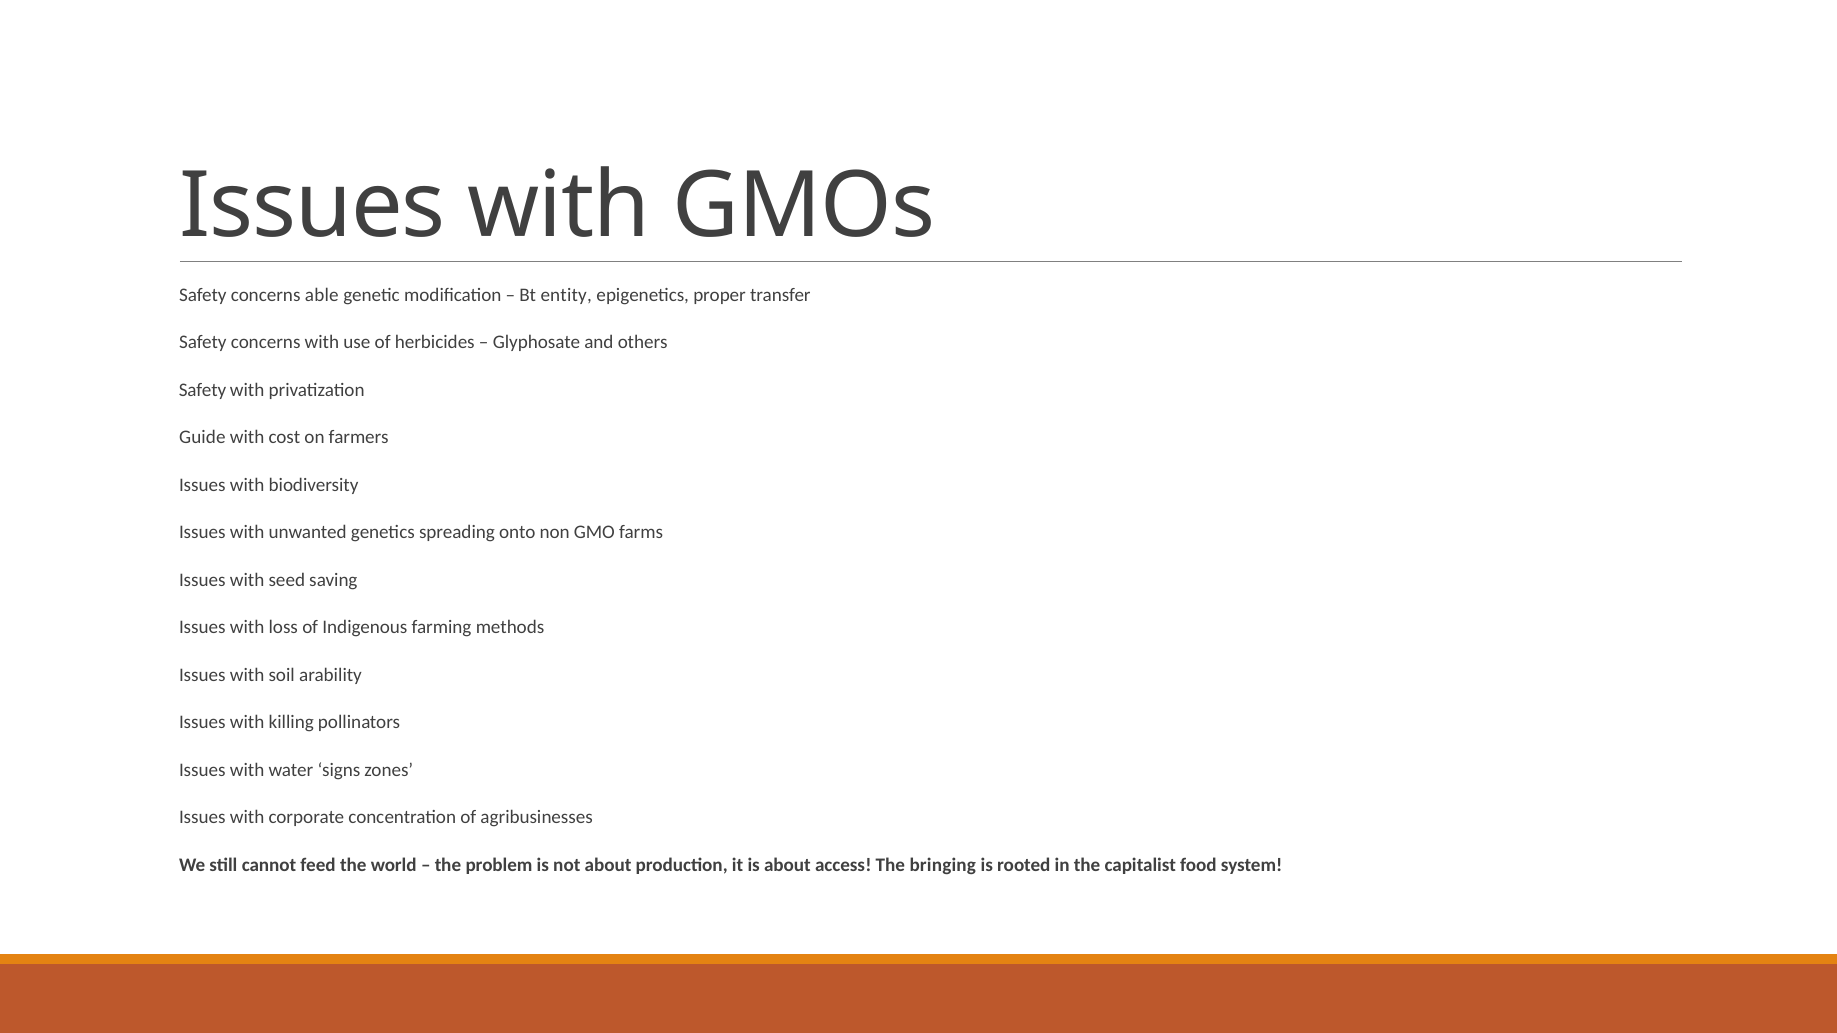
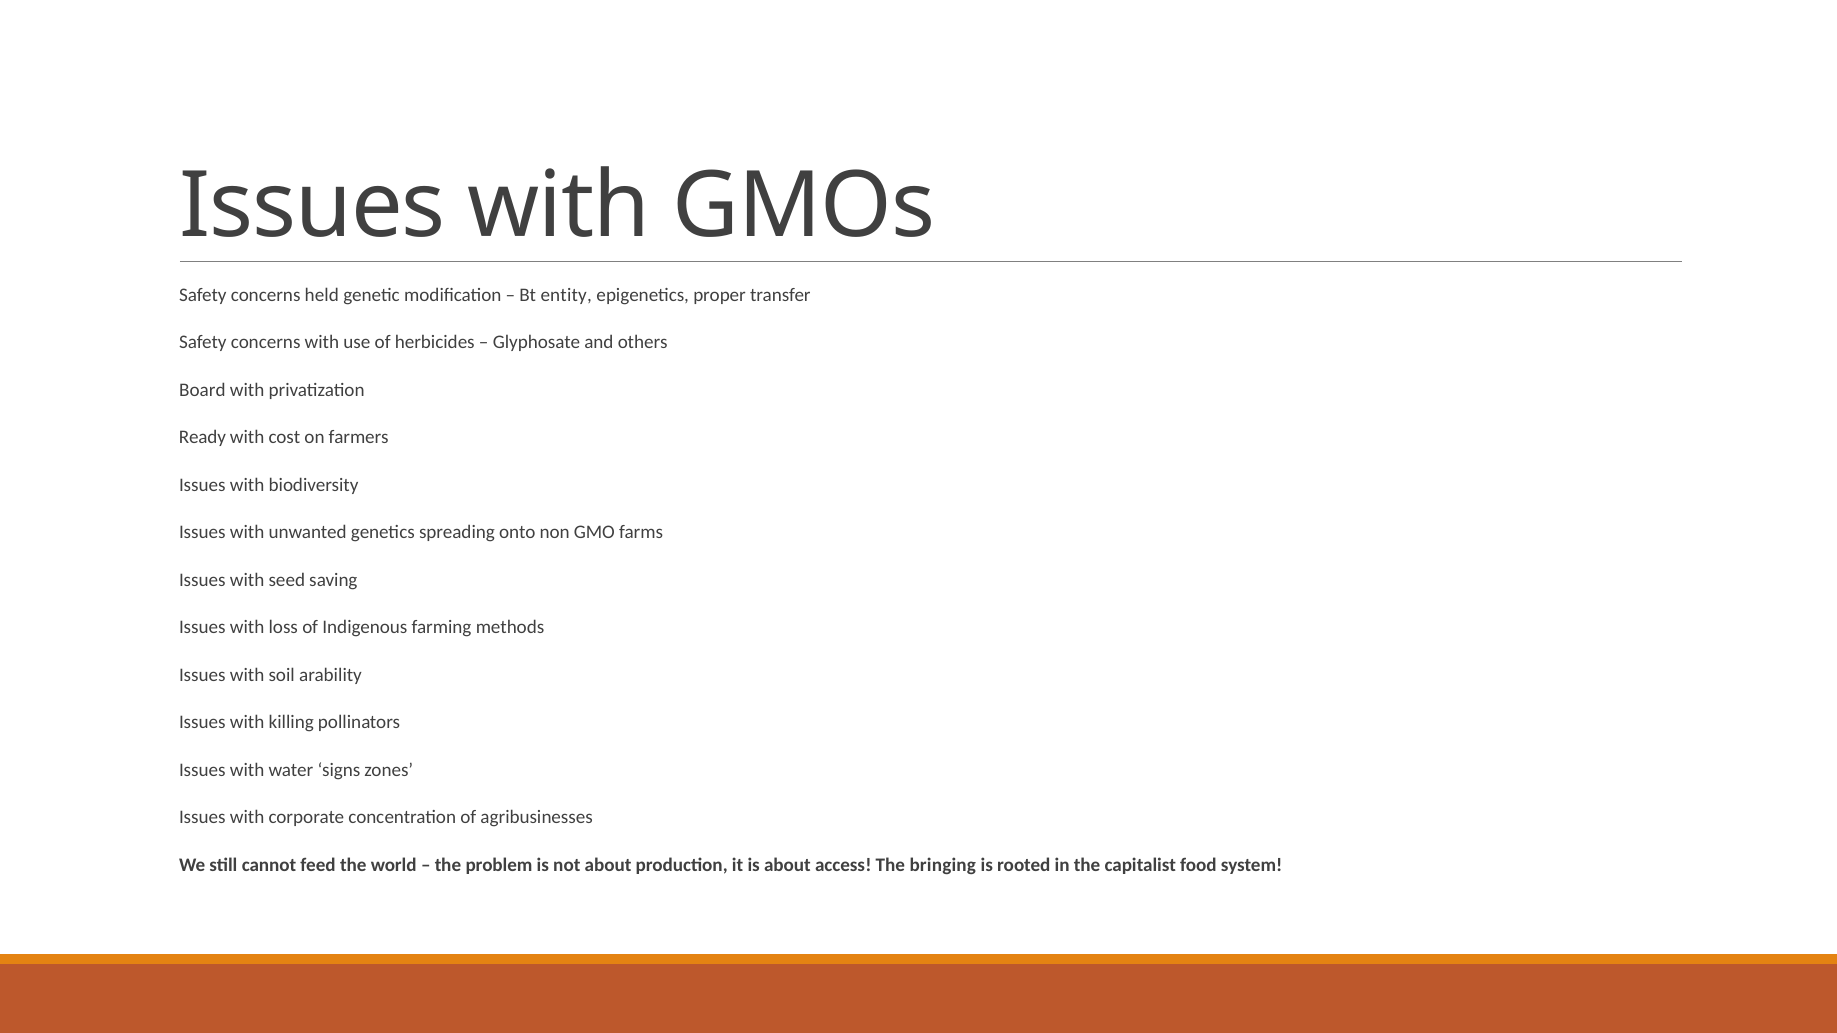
able: able -> held
Safety at (202, 390): Safety -> Board
Guide: Guide -> Ready
